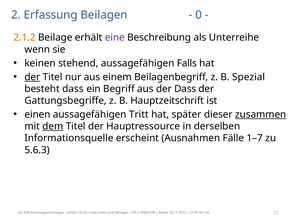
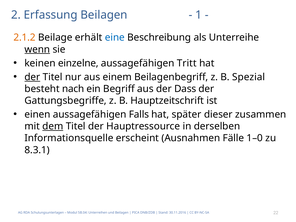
0: 0 -> 1
eine colour: purple -> blue
wenn underline: none -> present
stehend: stehend -> einzelne
Falls: Falls -> Tritt
besteht dass: dass -> nach
Tritt: Tritt -> Falls
zusammen underline: present -> none
1–7: 1–7 -> 1–0
5.6.3: 5.6.3 -> 8.3.1
